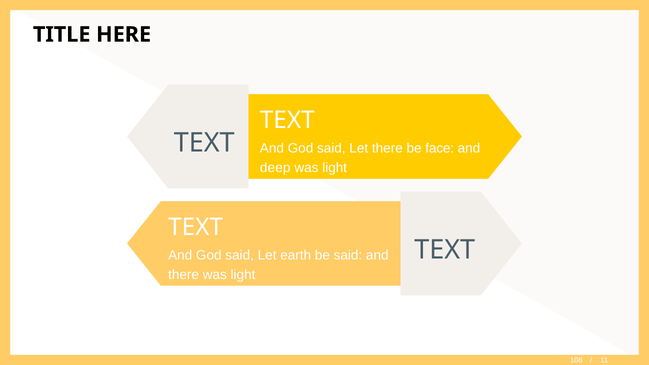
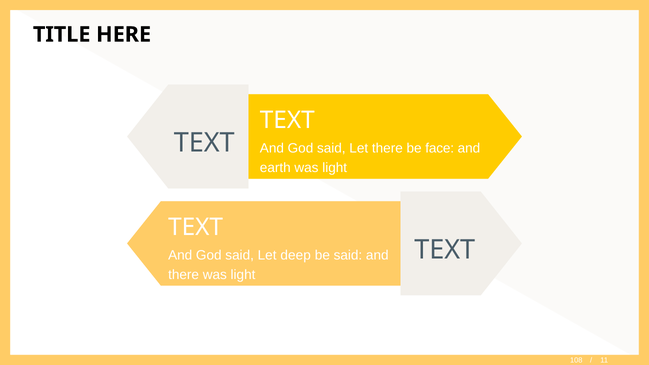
deep: deep -> earth
earth: earth -> deep
